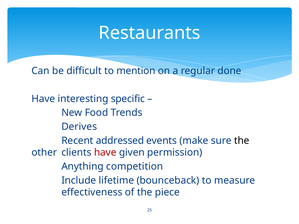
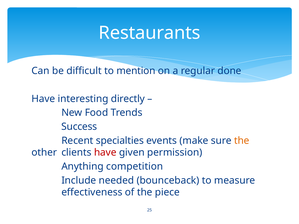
specific: specific -> directly
Derives: Derives -> Success
addressed: addressed -> specialties
the at (242, 141) colour: black -> orange
lifetime: lifetime -> needed
